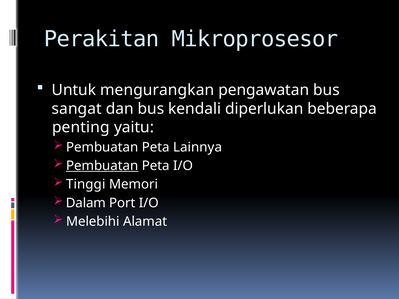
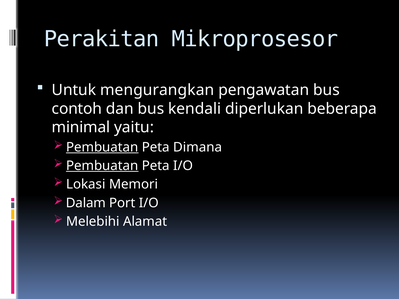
sangat: sangat -> contoh
penting: penting -> minimal
Pembuatan at (102, 147) underline: none -> present
Lainnya: Lainnya -> Dimana
Tinggi: Tinggi -> Lokasi
